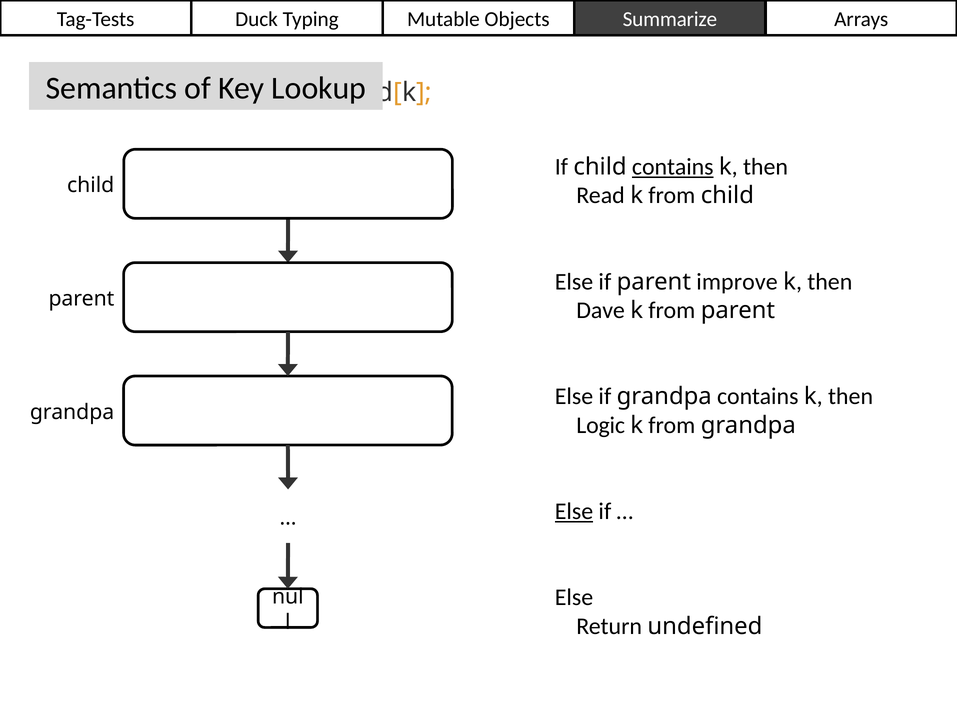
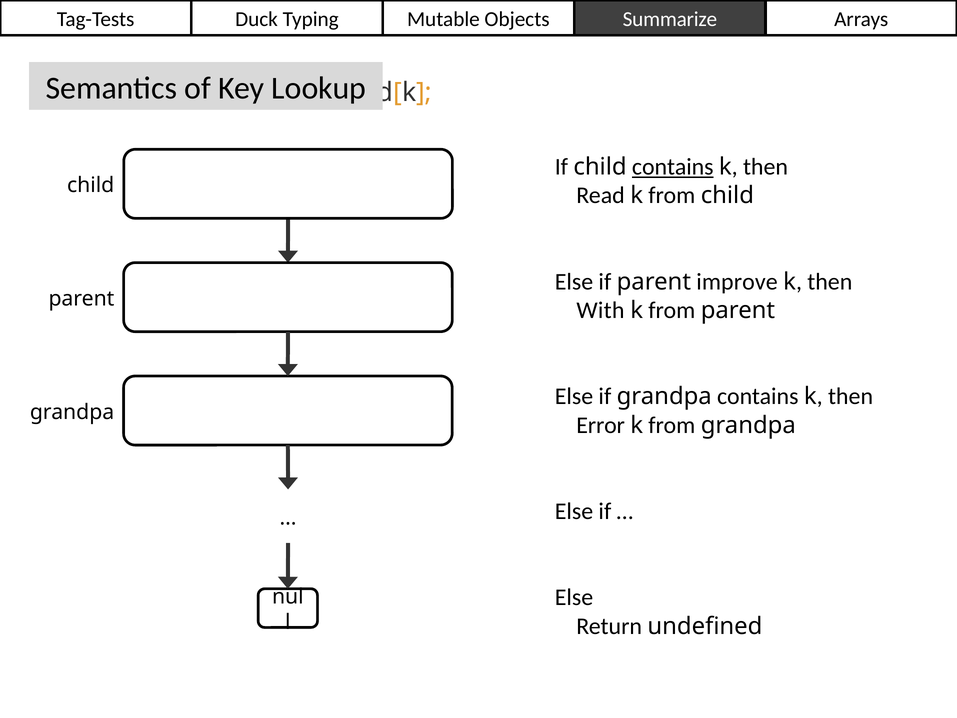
Dave: Dave -> With
Logic: Logic -> Error
Else at (574, 511) underline: present -> none
